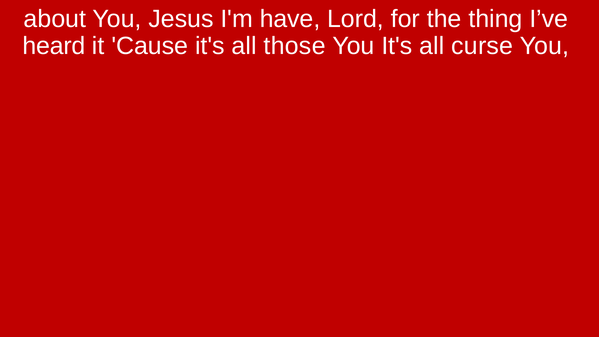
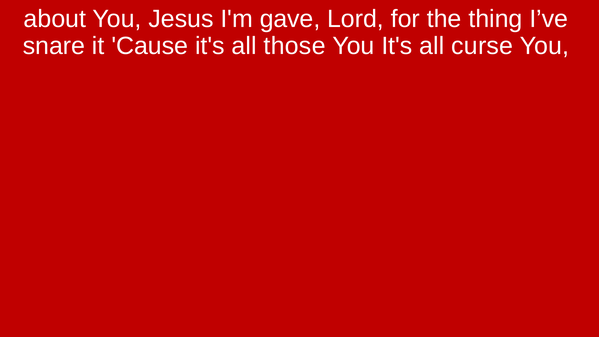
have: have -> gave
heard: heard -> snare
